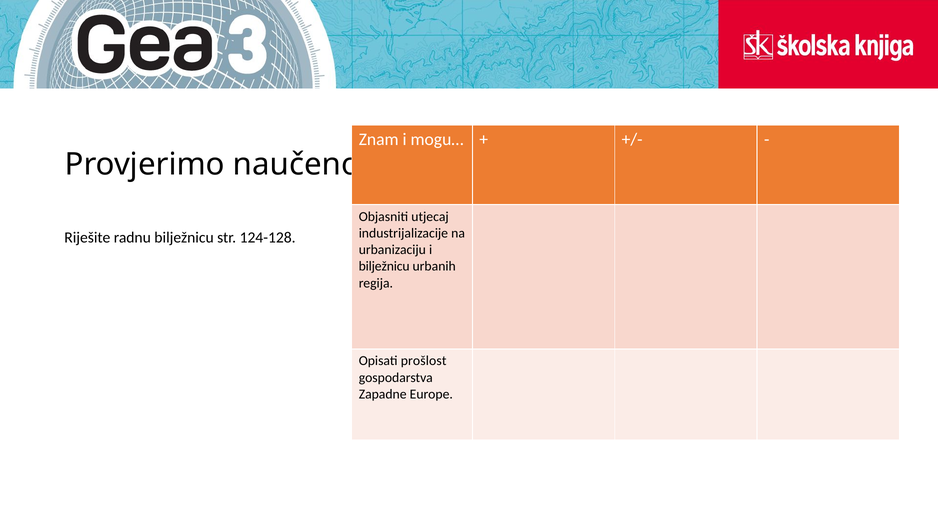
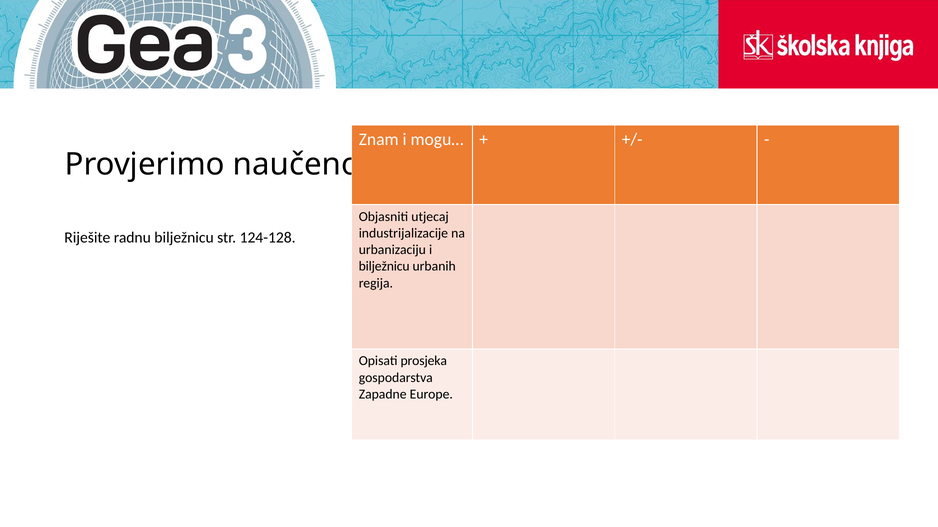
prošlost: prošlost -> prosjeka
